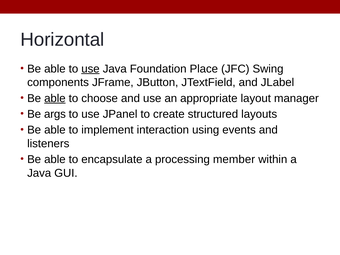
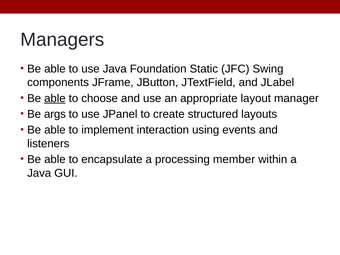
Horizontal: Horizontal -> Managers
use at (90, 69) underline: present -> none
Place: Place -> Static
